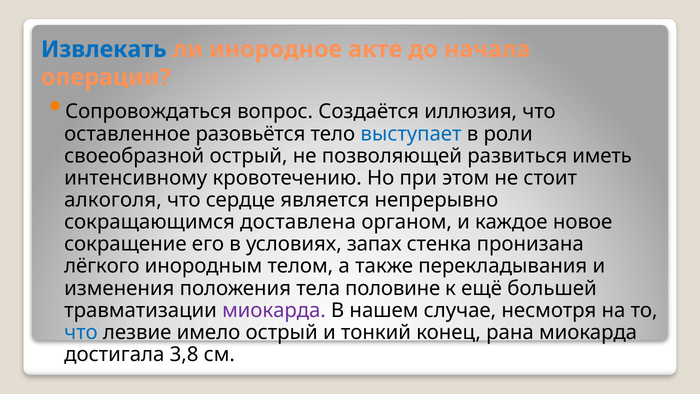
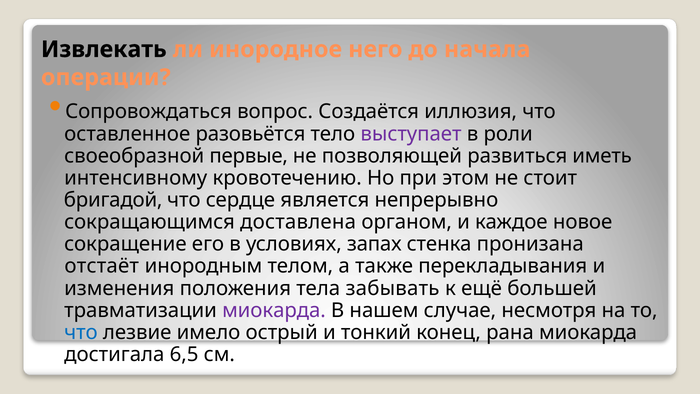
Извлекать colour: blue -> black
акте: акте -> него
выступает colour: blue -> purple
своеобразной острый: острый -> первые
алкоголя: алкоголя -> бригадой
лёгкого: лёгкого -> отстаёт
половине: половине -> забывать
3,8: 3,8 -> 6,5
